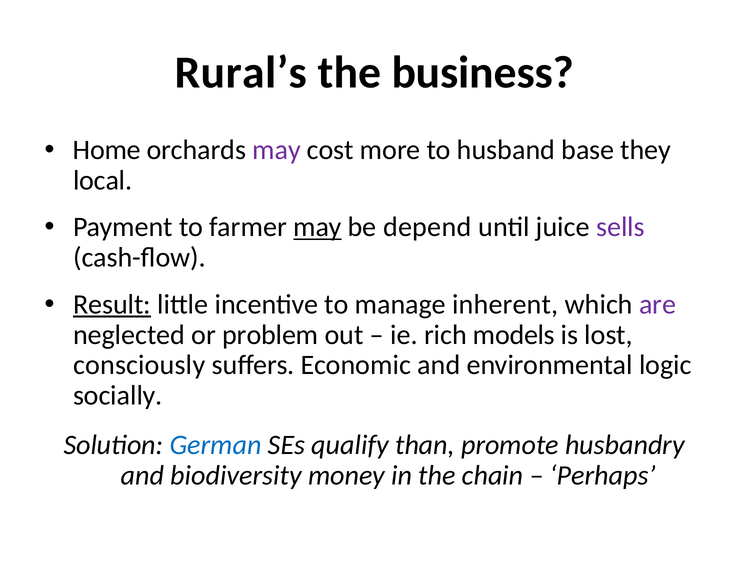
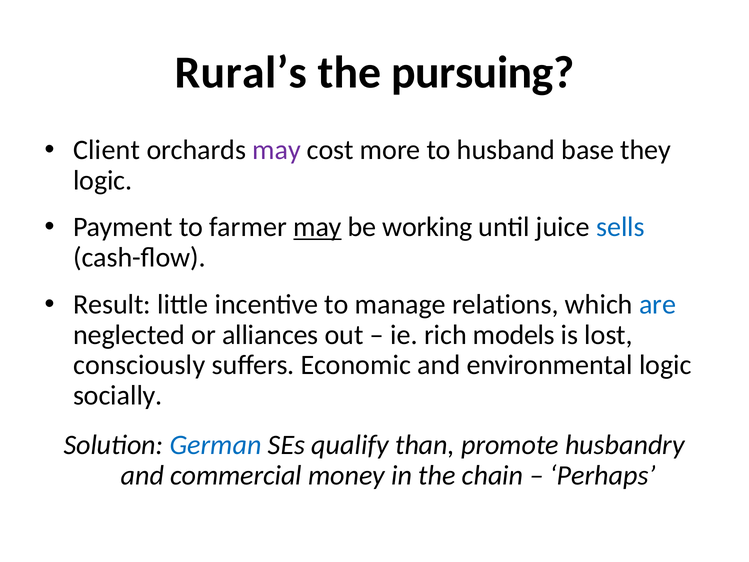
business: business -> pursuing
Home: Home -> Client
local at (103, 180): local -> logic
depend: depend -> working
sells colour: purple -> blue
Result underline: present -> none
inherent: inherent -> relations
are colour: purple -> blue
problem: problem -> alliances
biodiversity: biodiversity -> commercial
